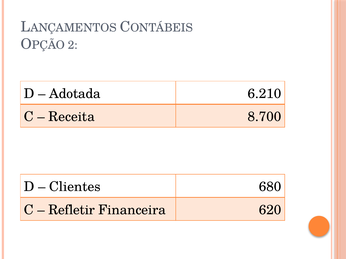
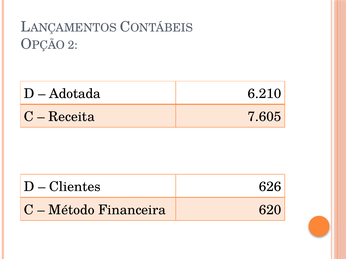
8.700: 8.700 -> 7.605
680: 680 -> 626
Refletir: Refletir -> Método
